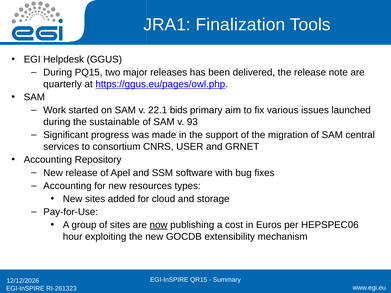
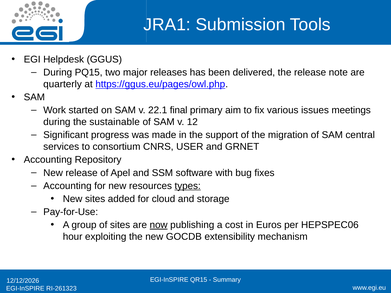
Finalization: Finalization -> Submission
bids: bids -> final
launched: launched -> meetings
93: 93 -> 12
types underline: none -> present
